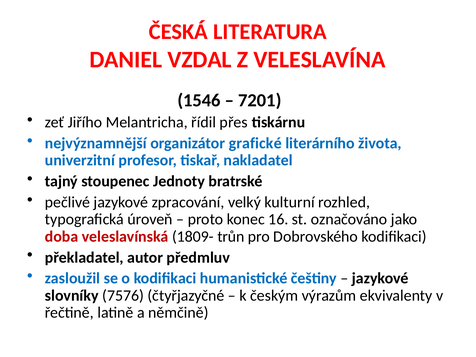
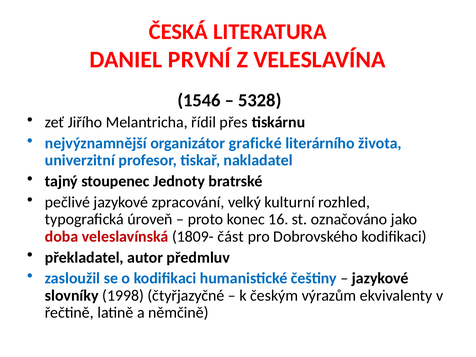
VZDAL: VZDAL -> PRVNÍ
7201: 7201 -> 5328
trůn: trůn -> část
7576: 7576 -> 1998
